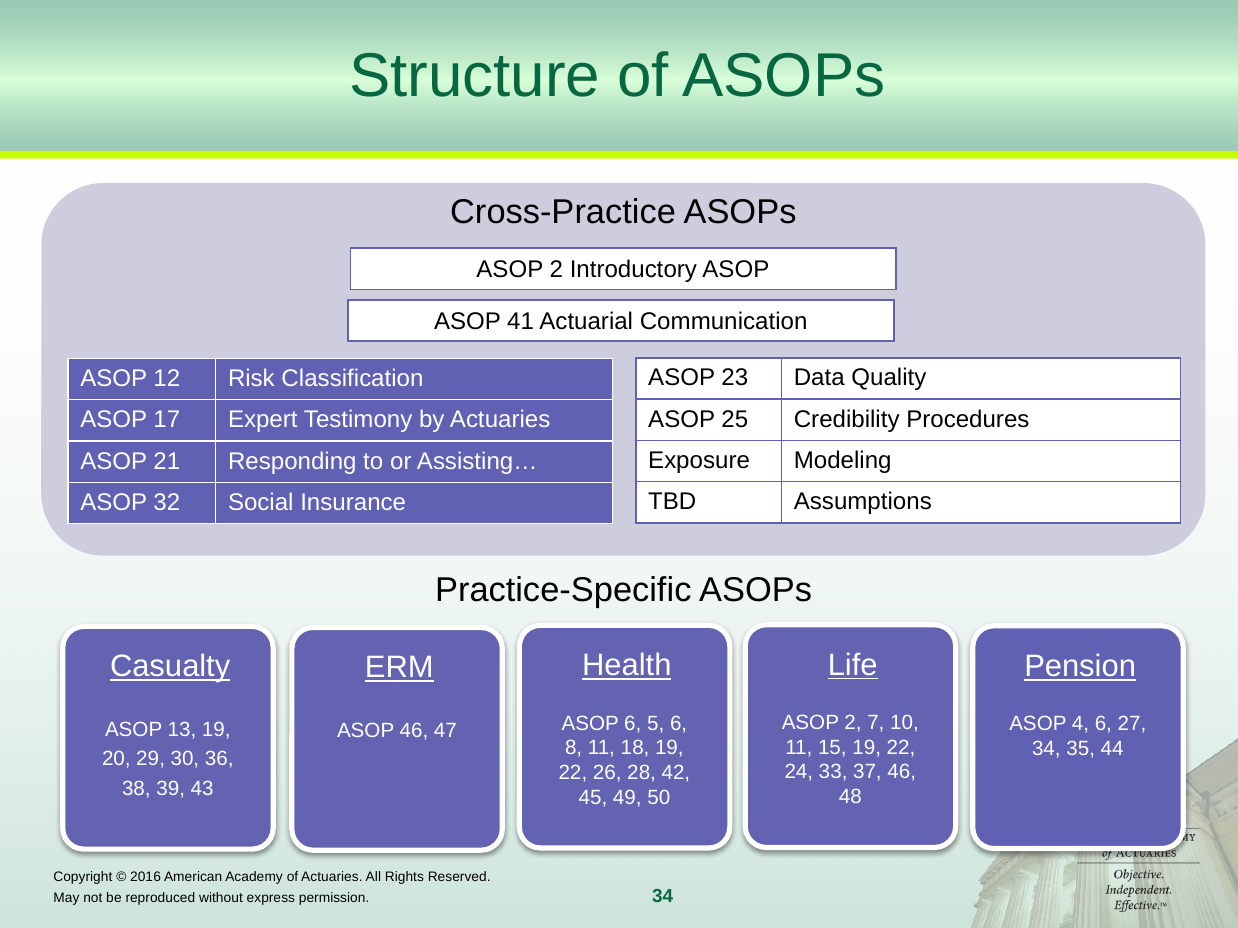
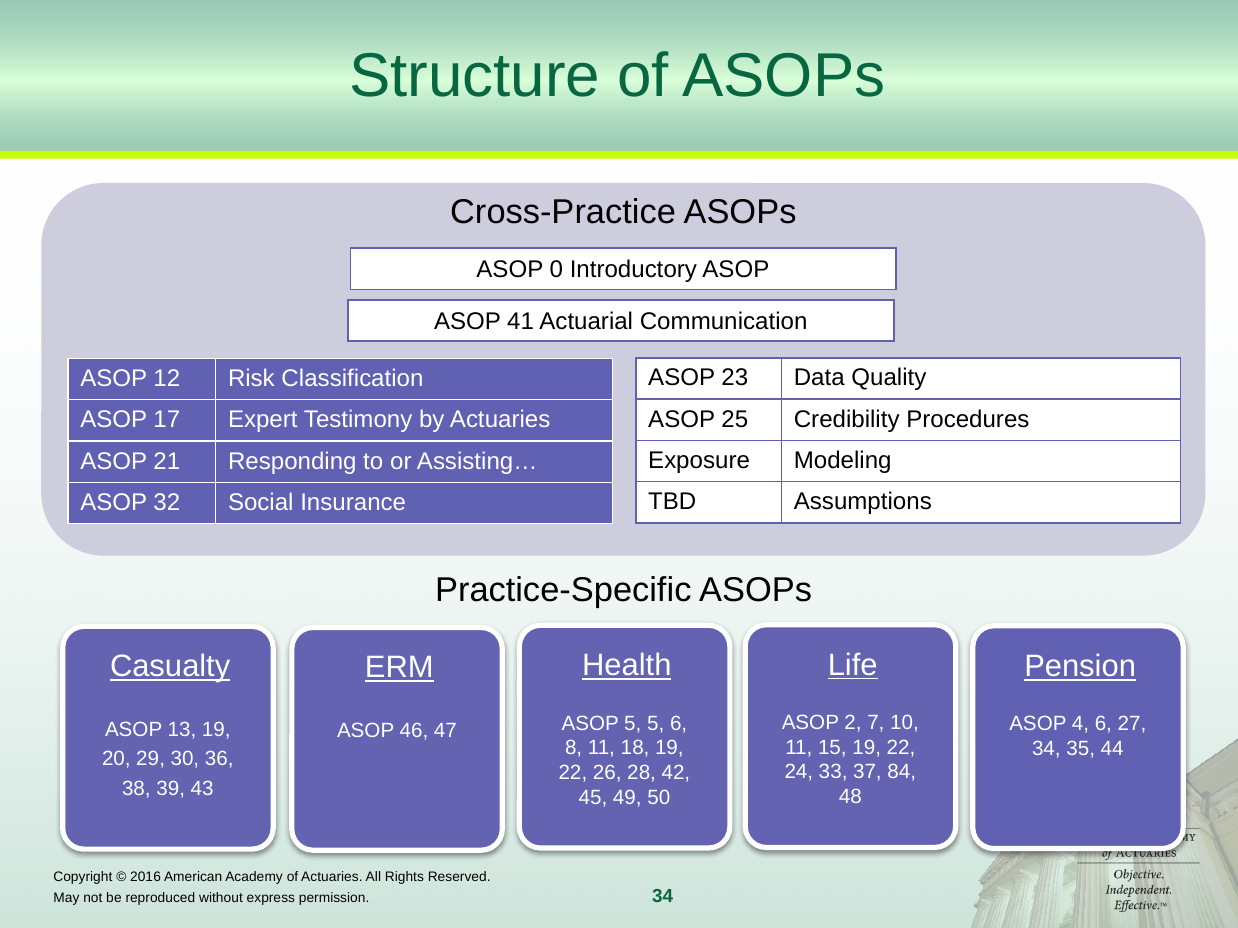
2 at (556, 269): 2 -> 0
ASOP 6: 6 -> 5
37 46: 46 -> 84
